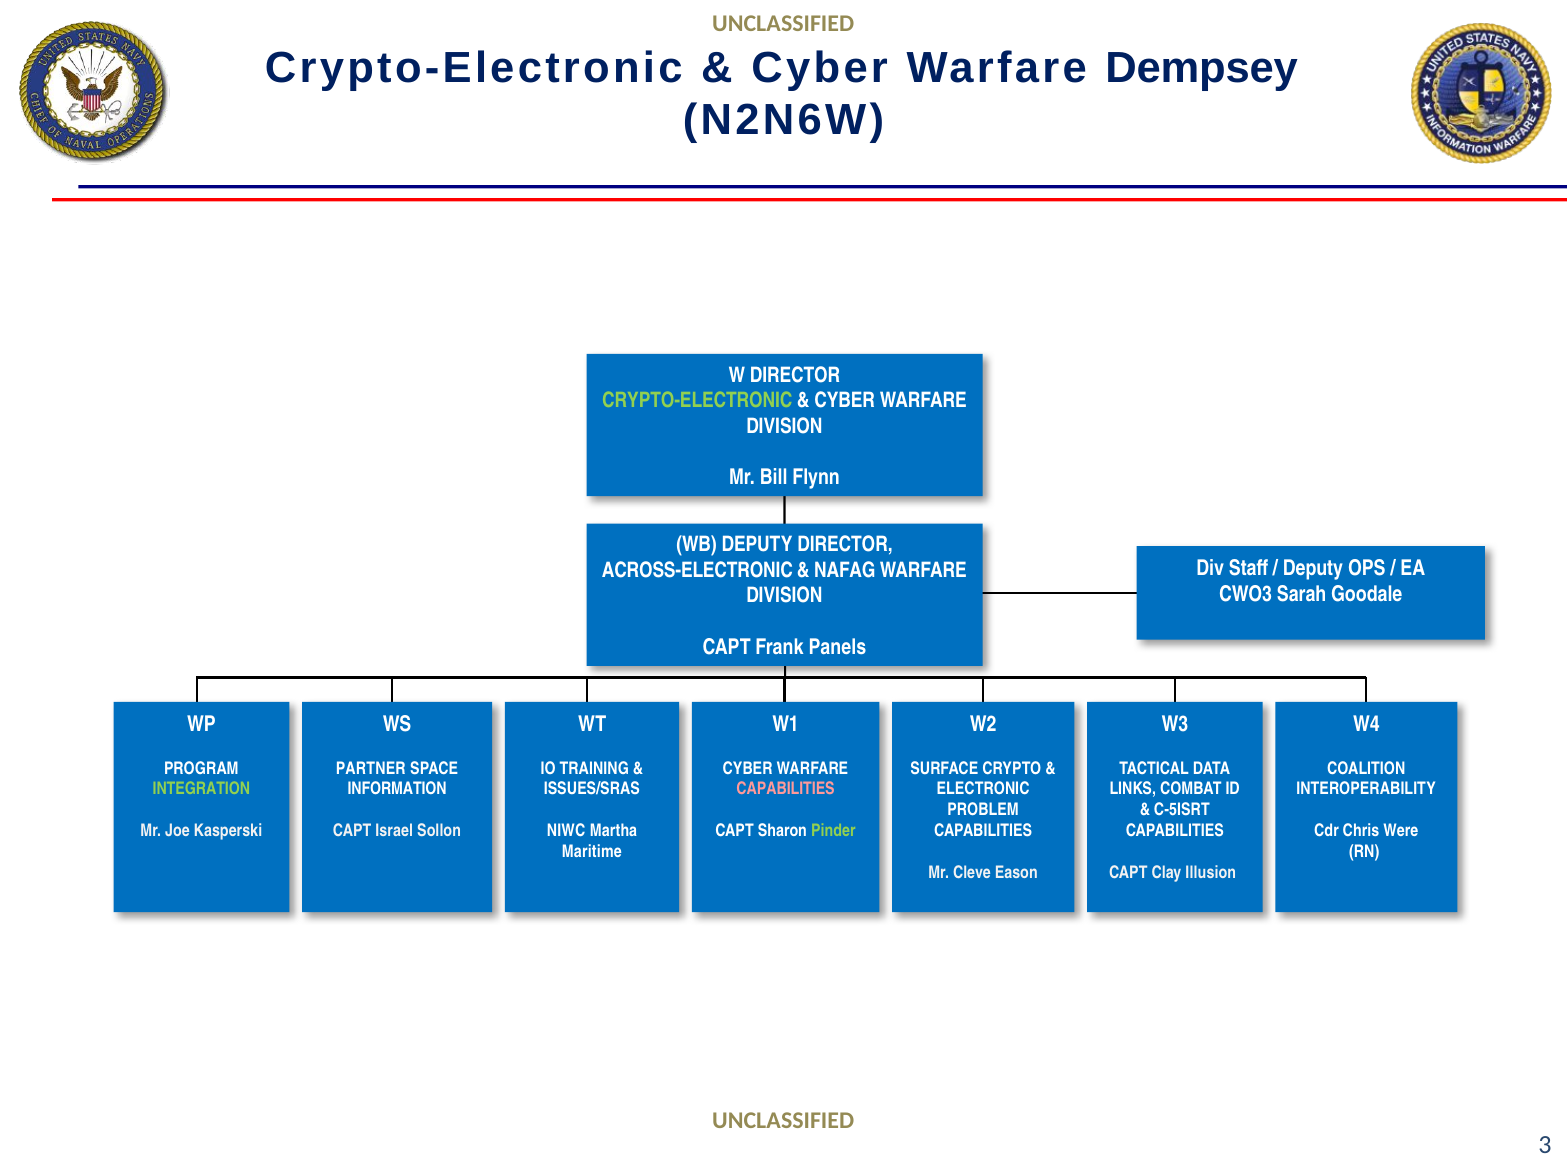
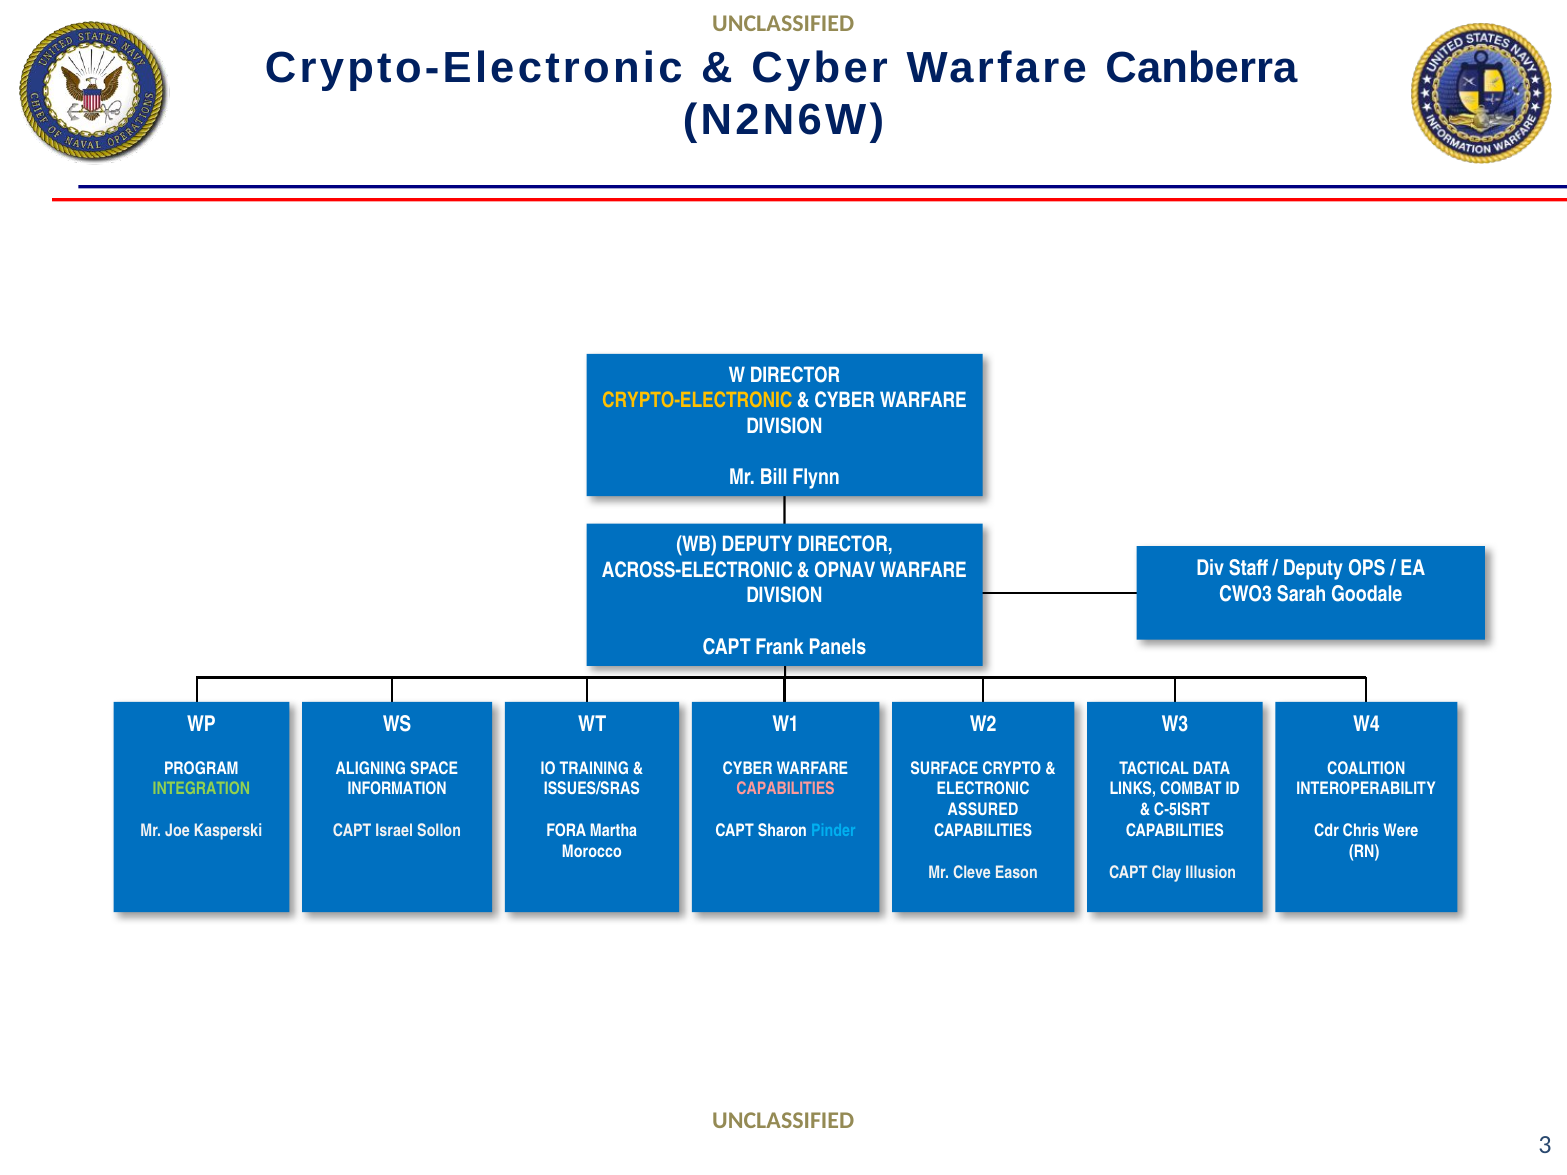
Dempsey: Dempsey -> Canberra
CRYPTO-ELECTRONIC at (697, 401) colour: light green -> yellow
NAFAG: NAFAG -> OPNAV
PARTNER: PARTNER -> ALIGNING
PROBLEM: PROBLEM -> ASSURED
NIWC: NIWC -> FORA
Pinder colour: light green -> light blue
Maritime: Maritime -> Morocco
